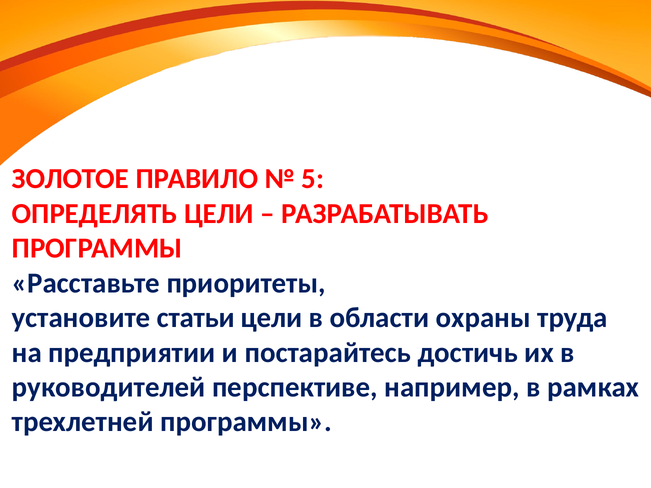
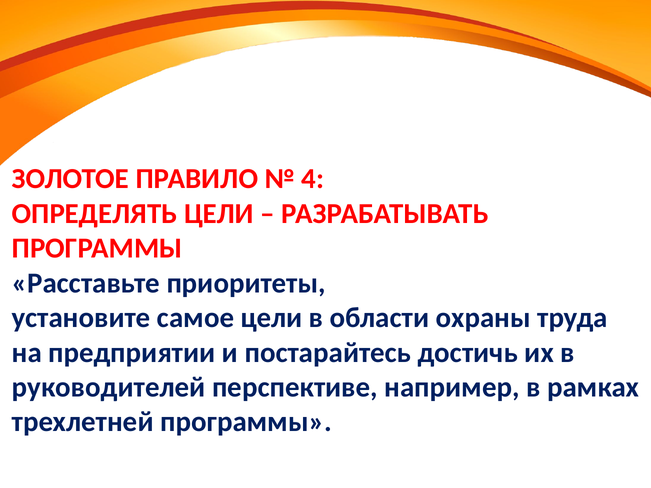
5: 5 -> 4
статьи: статьи -> самое
